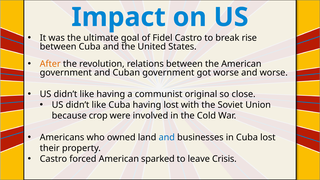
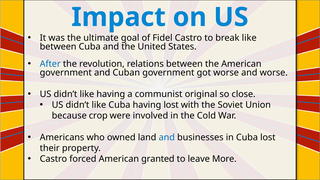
rise at (249, 38): rise -> like
After colour: orange -> blue
sparked: sparked -> granted
Crisis: Crisis -> More
